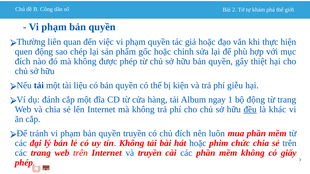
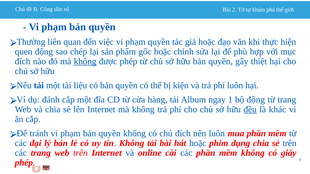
không at (85, 61) underline: none -> present
phí giễu: giễu -> luôn
quyền truyền: truyền -> khống
chức: chức -> dụng
và truyền: truyền -> online
